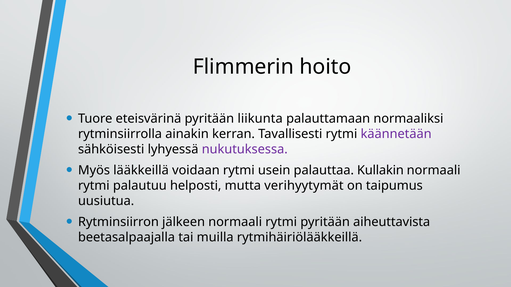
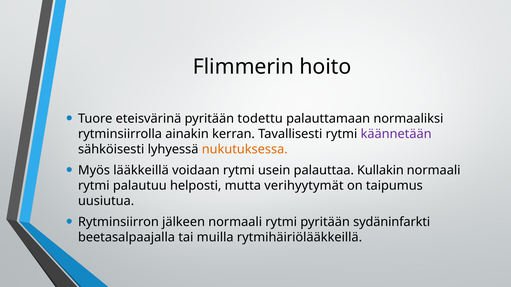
liikunta: liikunta -> todettu
nukutuksessa colour: purple -> orange
aiheuttavista: aiheuttavista -> sydäninfarkti
